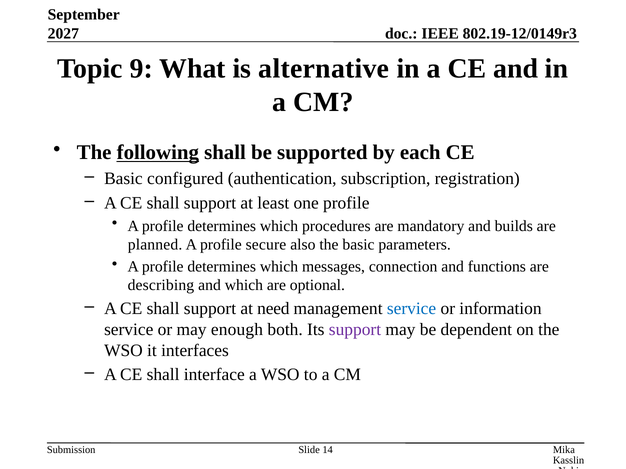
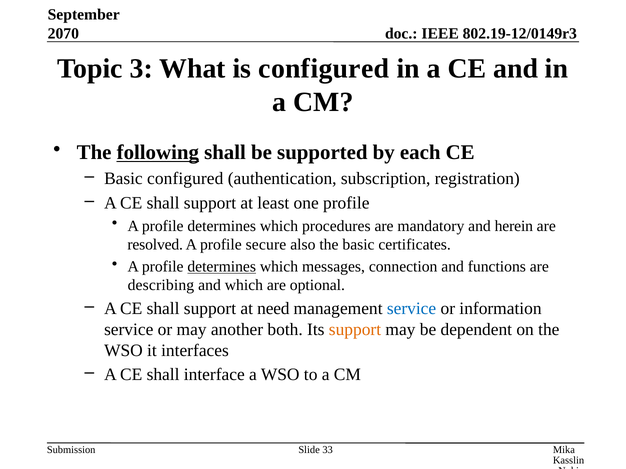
2027: 2027 -> 2070
9: 9 -> 3
is alternative: alternative -> configured
builds: builds -> herein
planned: planned -> resolved
parameters: parameters -> certificates
determines at (222, 267) underline: none -> present
enough: enough -> another
support at (355, 330) colour: purple -> orange
14: 14 -> 33
